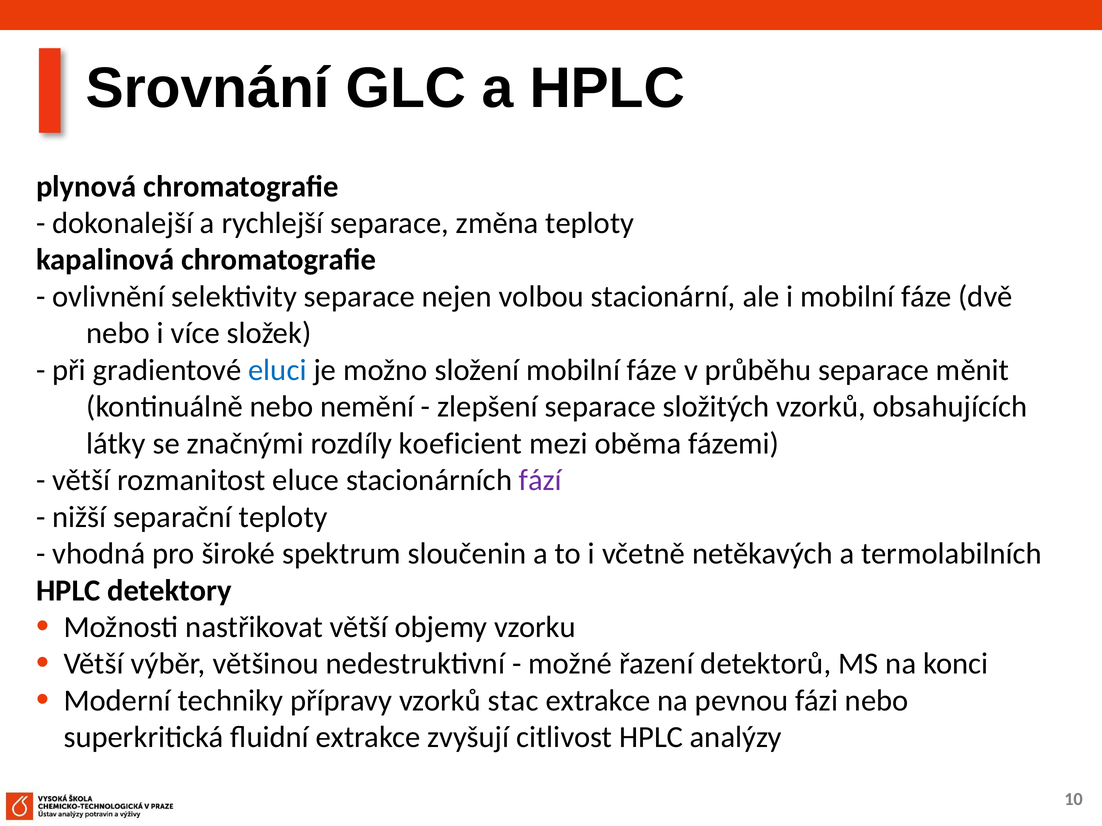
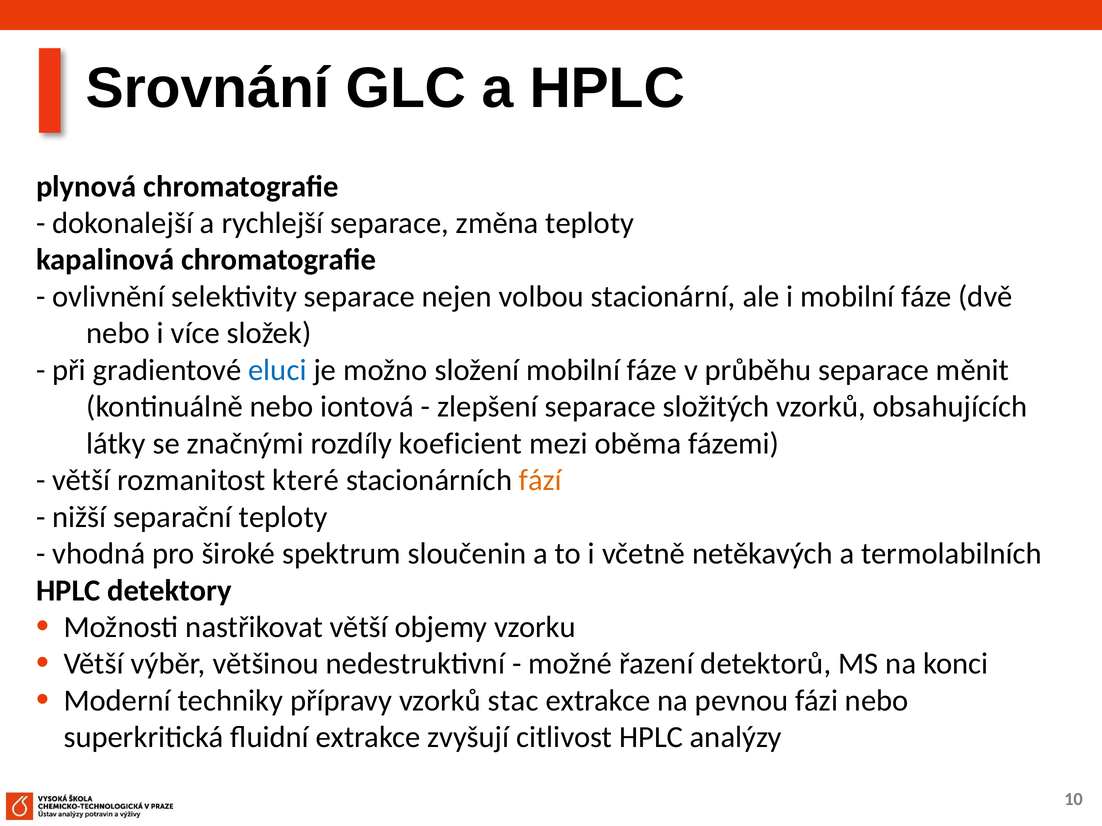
nemění: nemění -> iontová
eluce: eluce -> které
fází colour: purple -> orange
